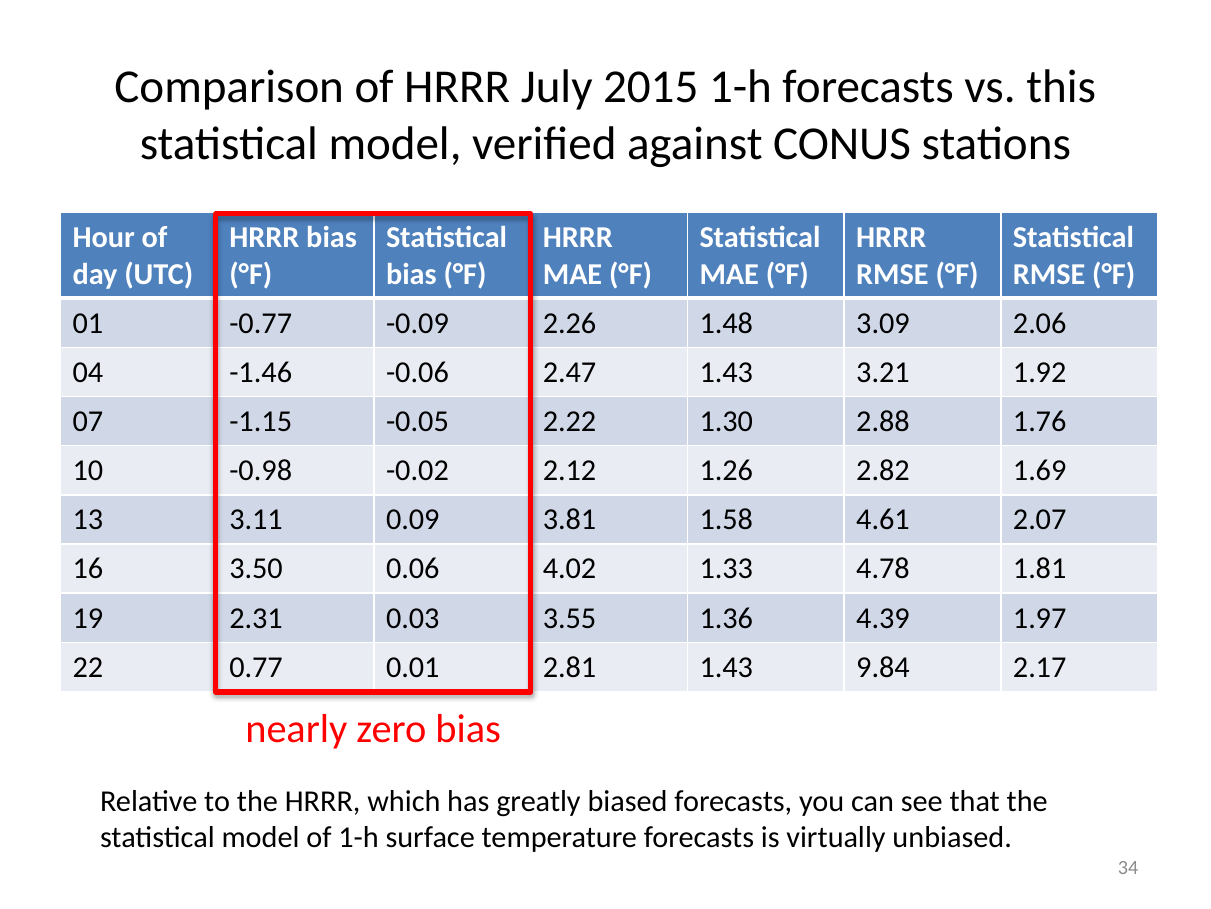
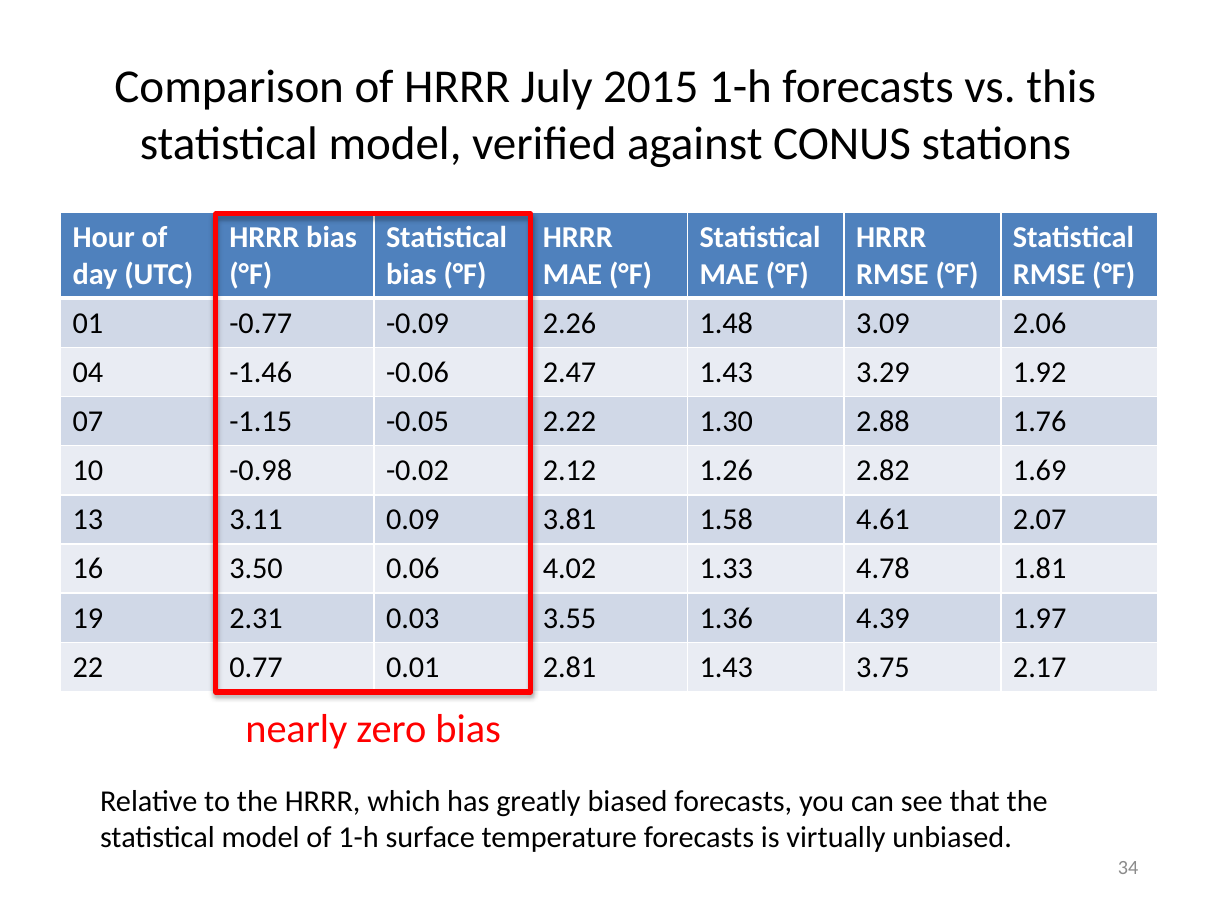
3.21: 3.21 -> 3.29
9.84: 9.84 -> 3.75
